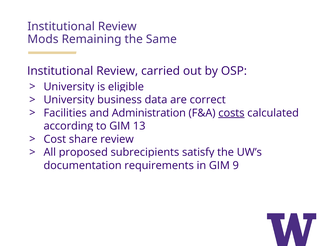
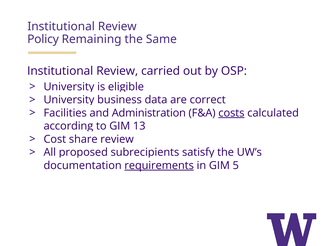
Mods: Mods -> Policy
requirements underline: none -> present
9: 9 -> 5
